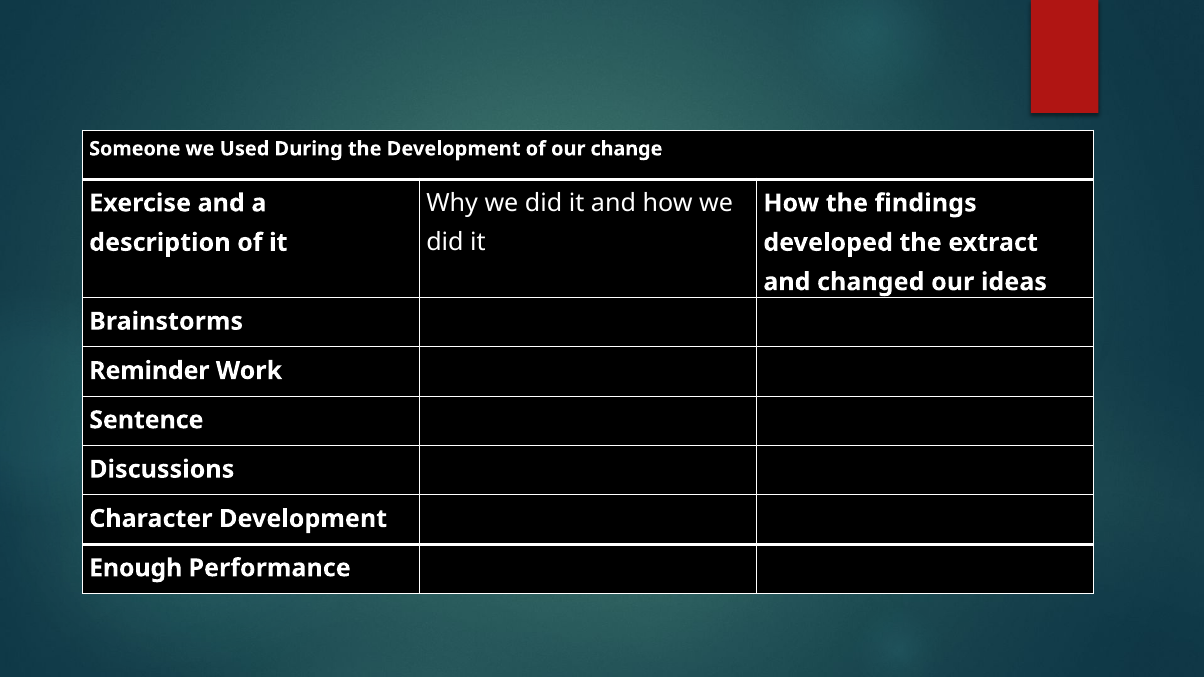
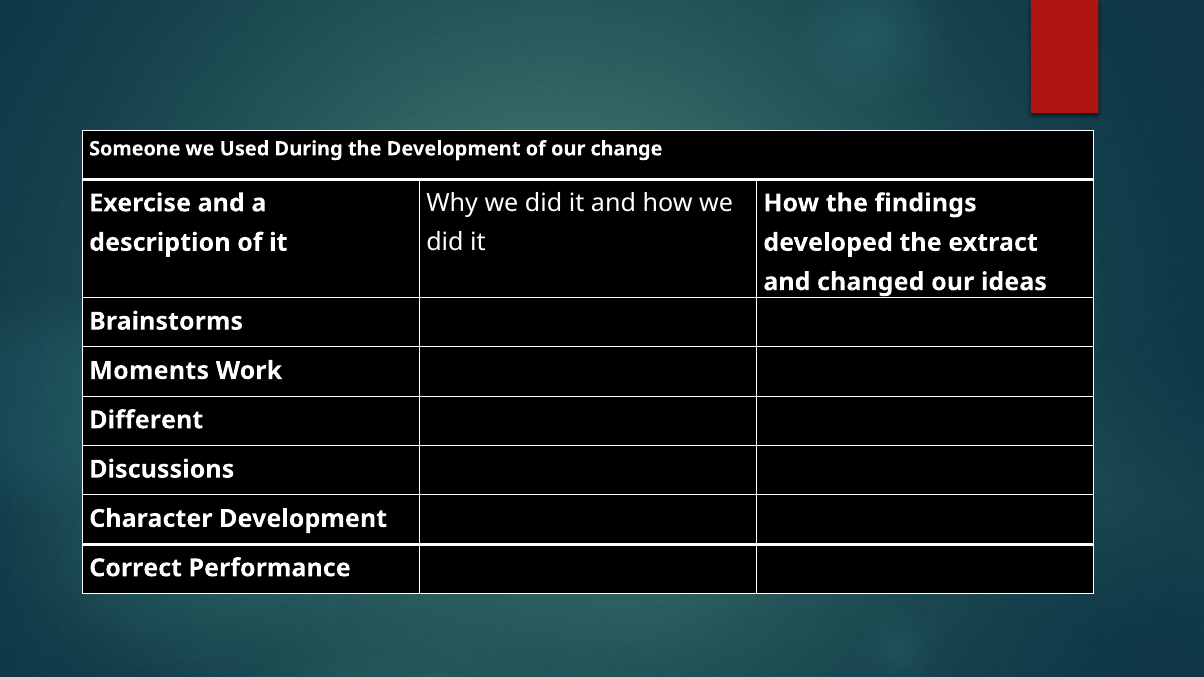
Reminder: Reminder -> Moments
Sentence: Sentence -> Different
Enough: Enough -> Correct
